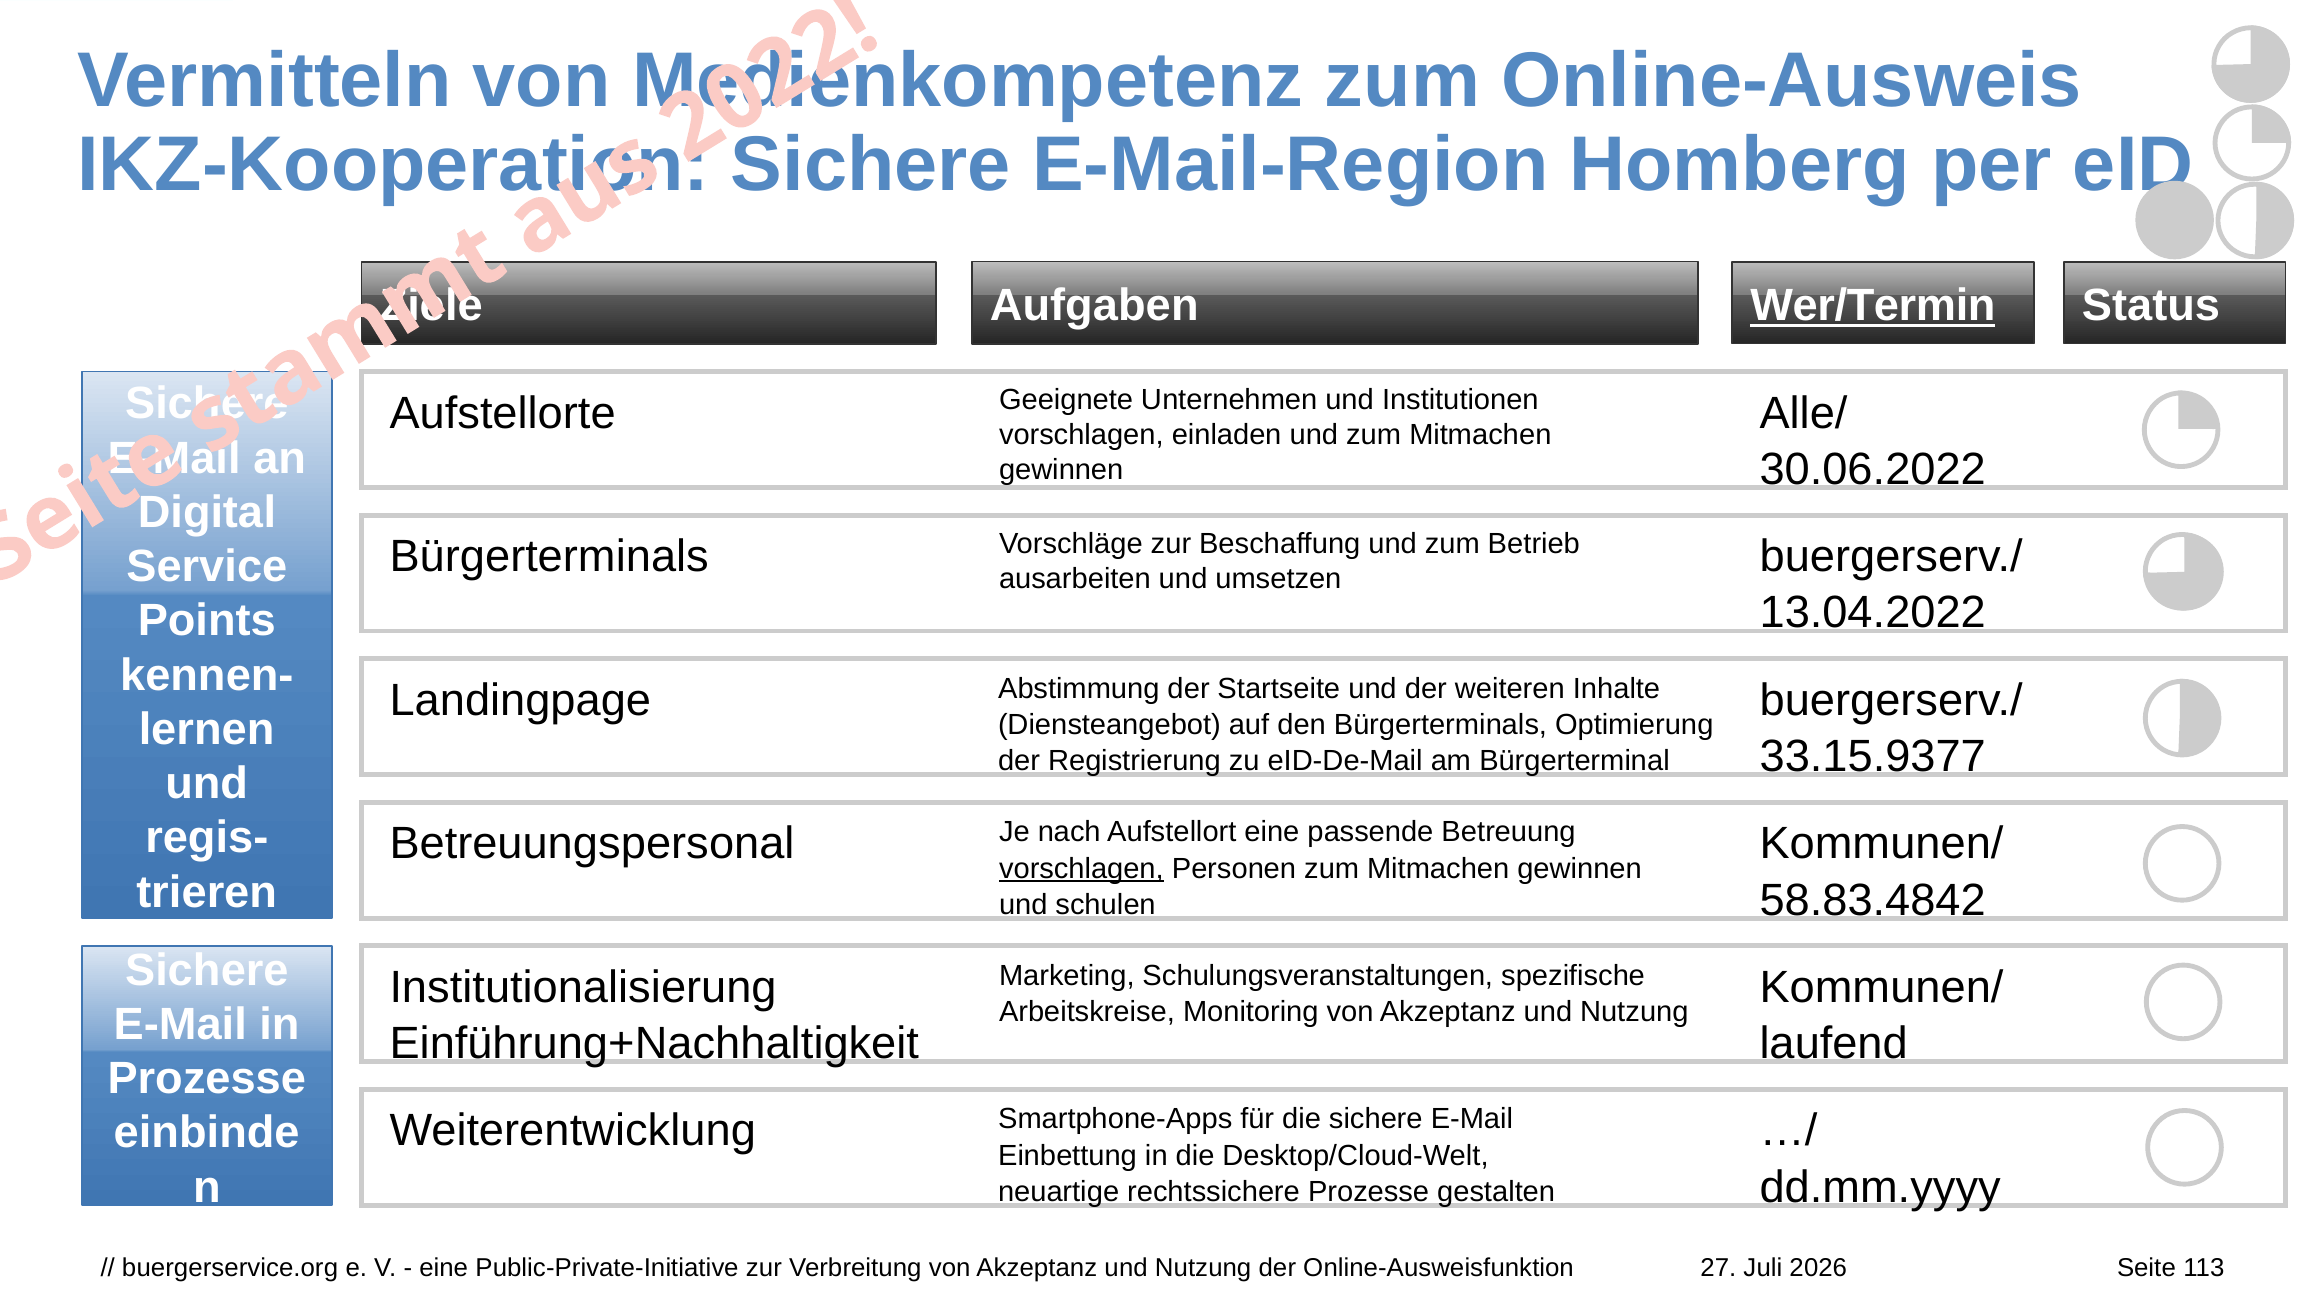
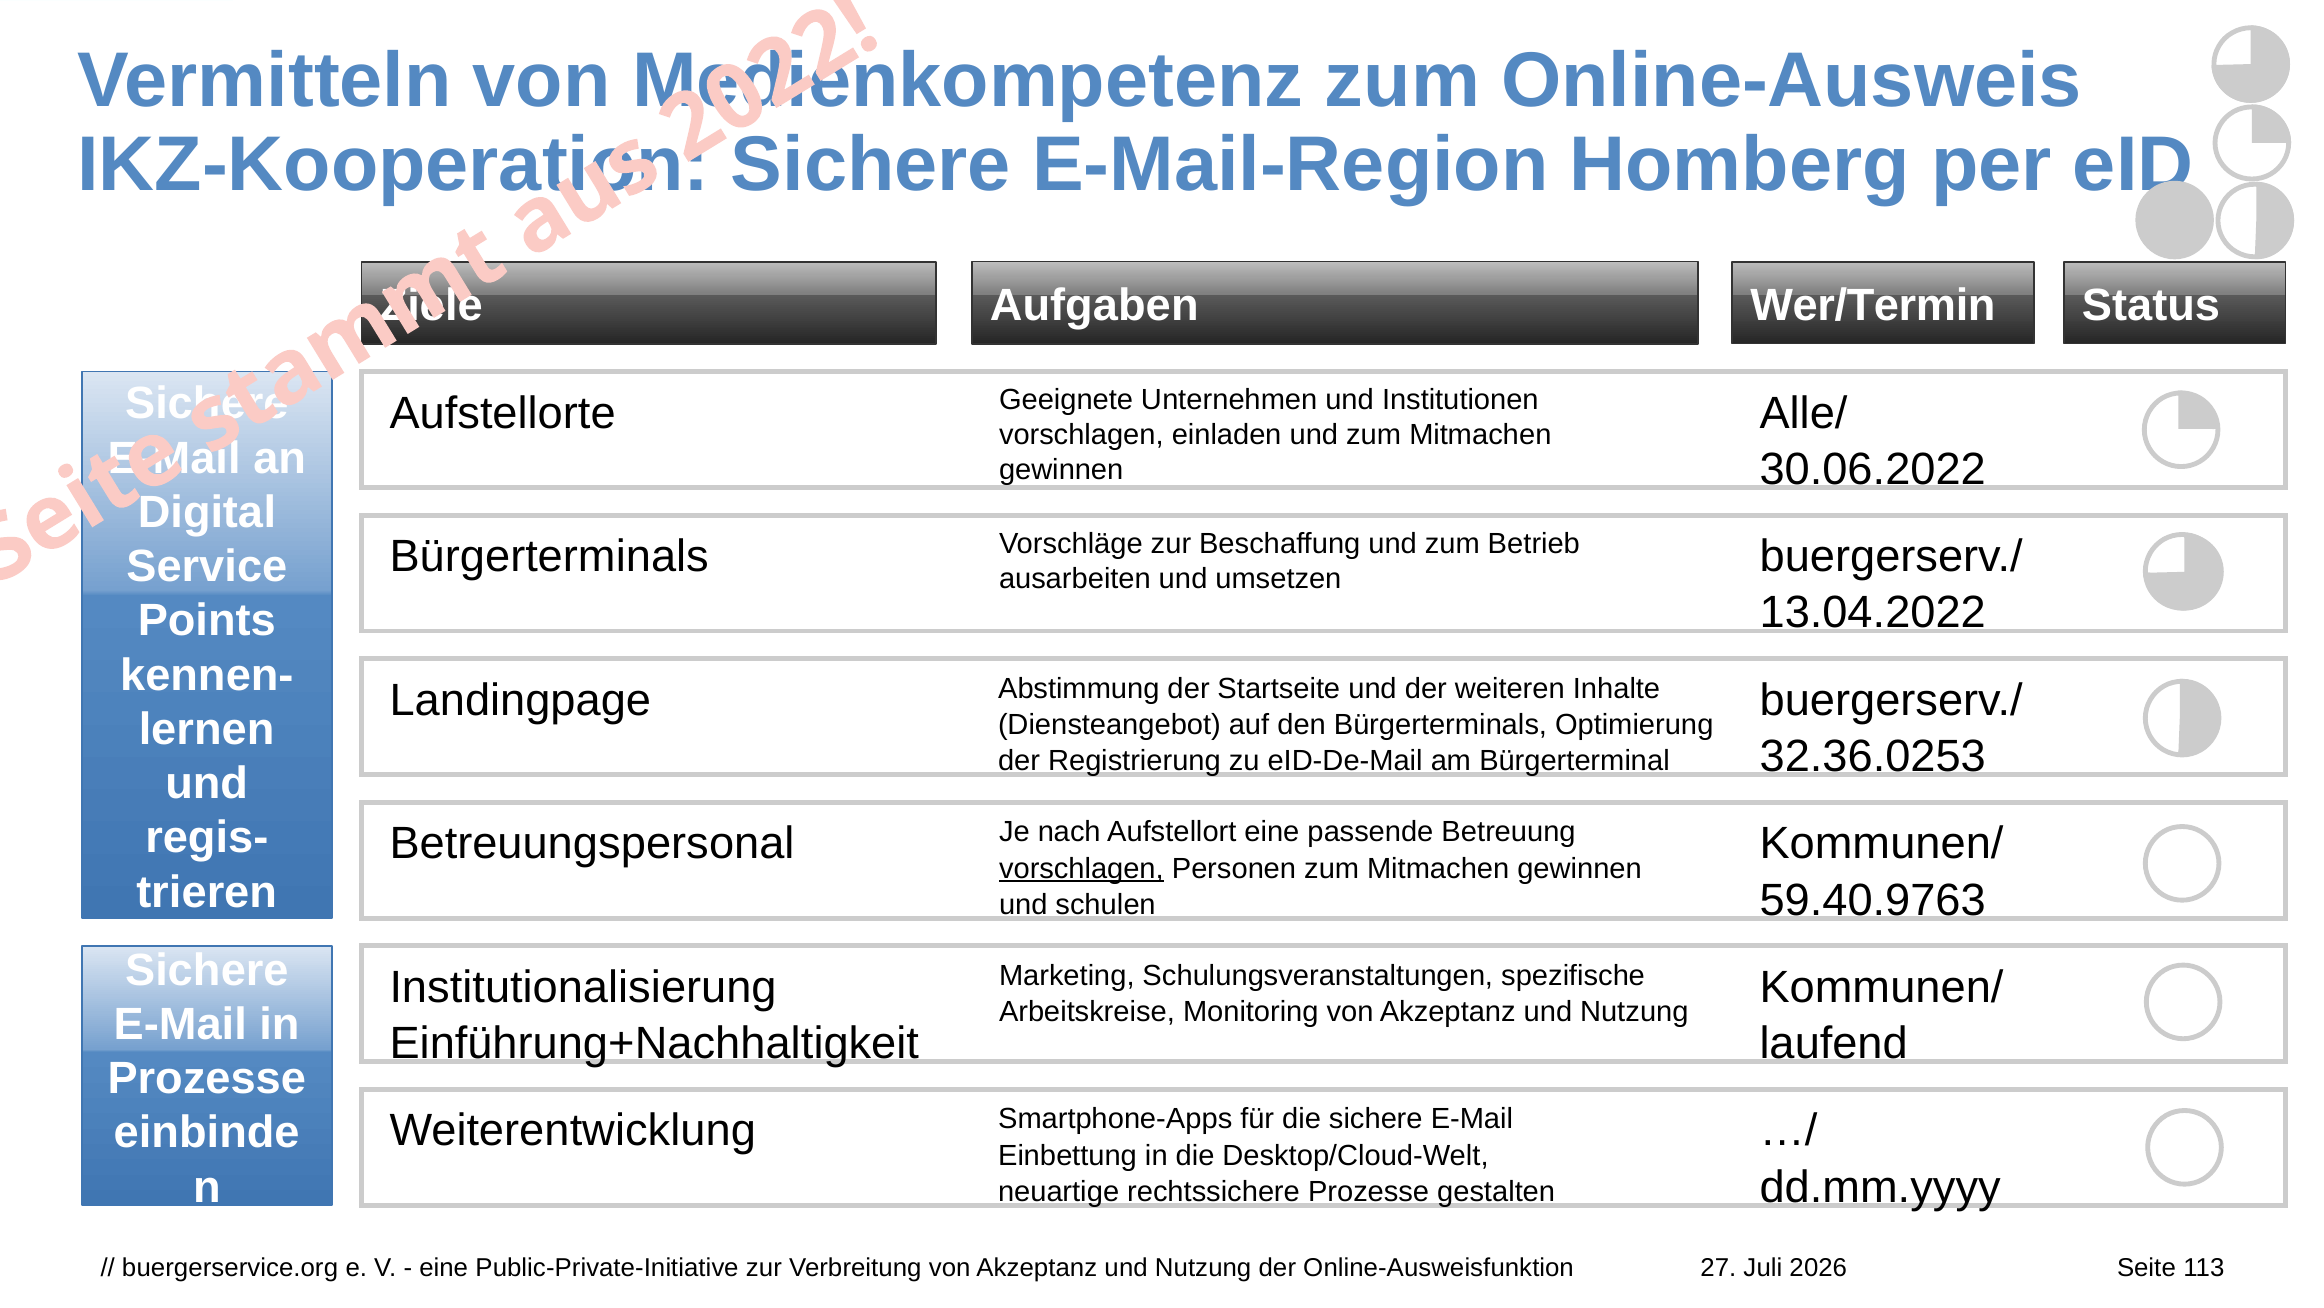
Wer/Termin underline: present -> none
33.15.9377: 33.15.9377 -> 32.36.0253
58.83.4842: 58.83.4842 -> 59.40.9763
